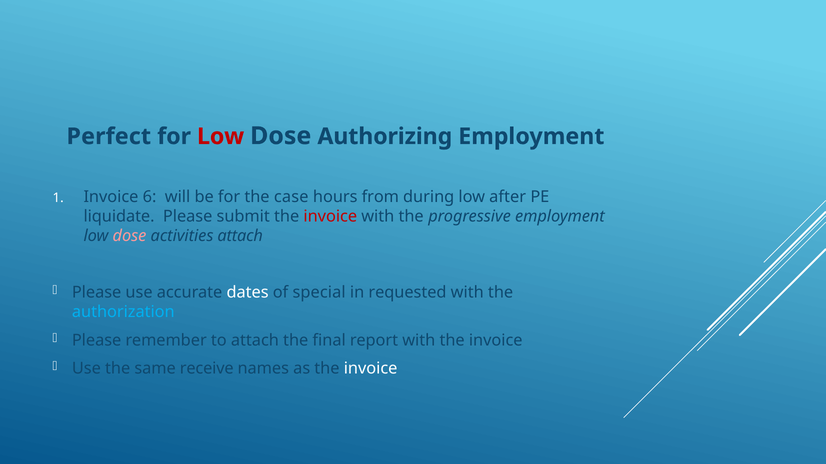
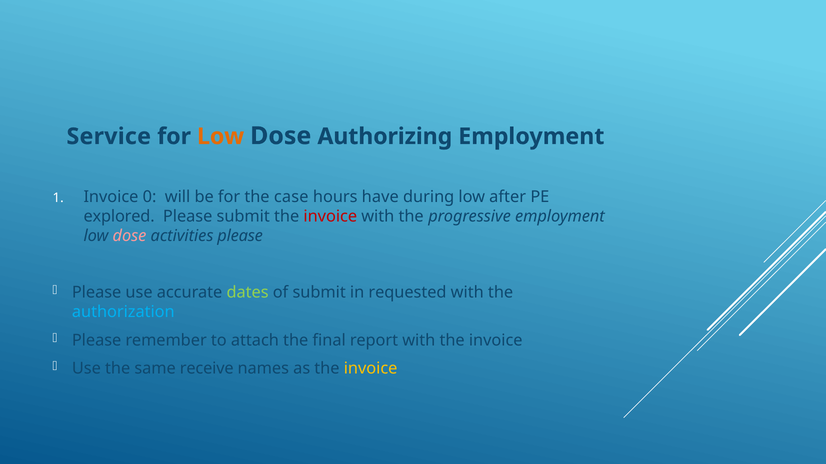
Perfect: Perfect -> Service
Low at (221, 137) colour: red -> orange
6: 6 -> 0
from: from -> have
liquidate: liquidate -> explored
activities attach: attach -> please
dates colour: white -> light green
of special: special -> submit
invoice at (371, 369) colour: white -> yellow
